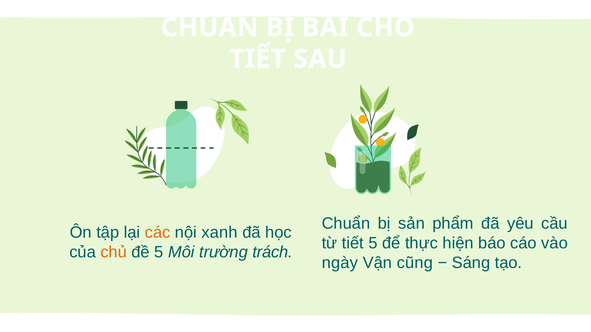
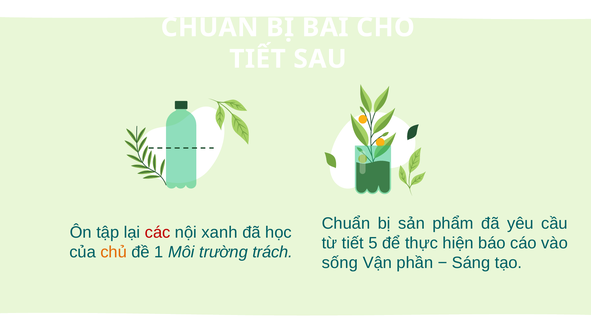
các colour: orange -> red
đề 5: 5 -> 1
ngày: ngày -> sống
cũng: cũng -> phần
